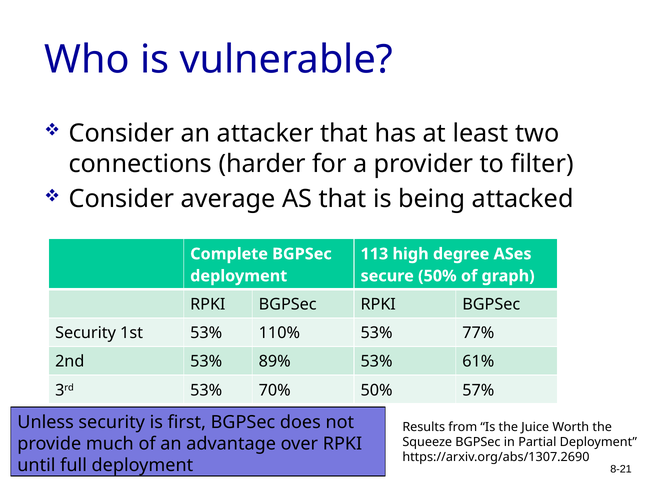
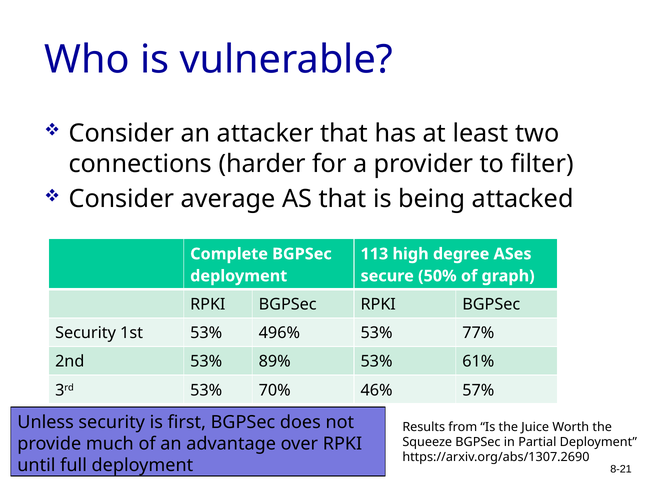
110%: 110% -> 496%
70% 50%: 50% -> 46%
